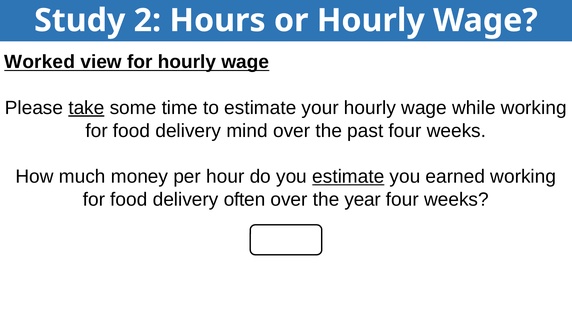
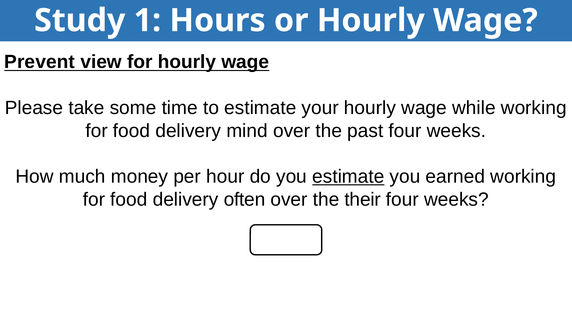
2: 2 -> 1
Worked: Worked -> Prevent
take underline: present -> none
year: year -> their
